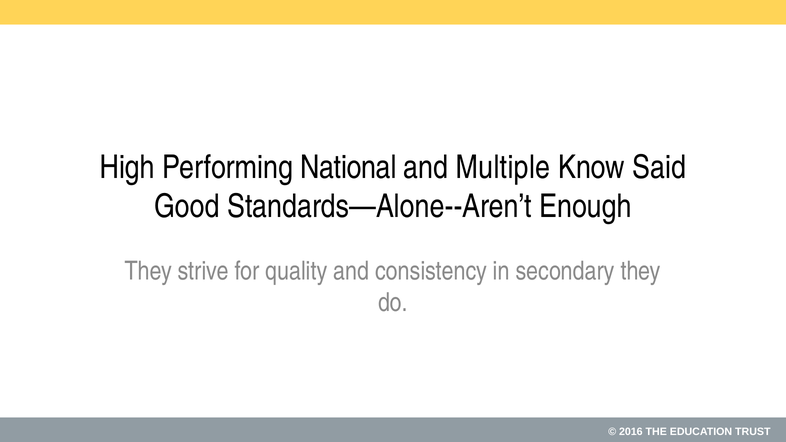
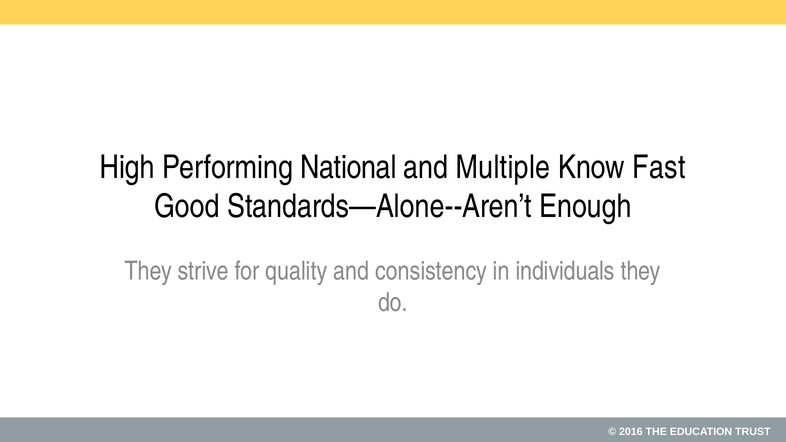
Said: Said -> Fast
secondary: secondary -> individuals
